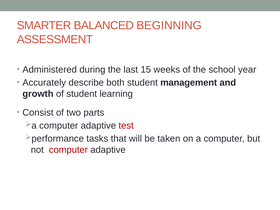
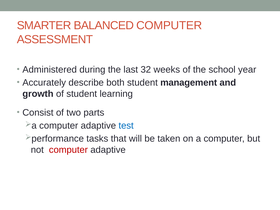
BALANCED BEGINNING: BEGINNING -> COMPUTER
15: 15 -> 32
test colour: red -> blue
